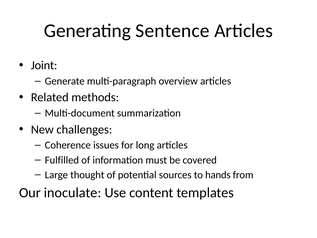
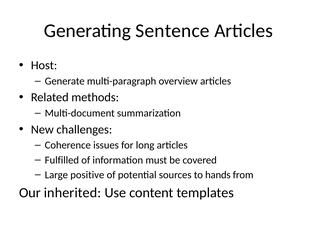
Joint: Joint -> Host
thought: thought -> positive
inoculate: inoculate -> inherited
